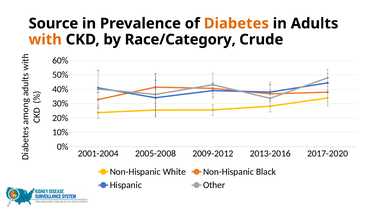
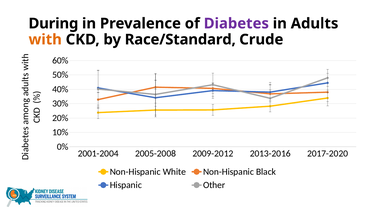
Source: Source -> During
Diabetes colour: orange -> purple
Race/Category: Race/Category -> Race/Standard
